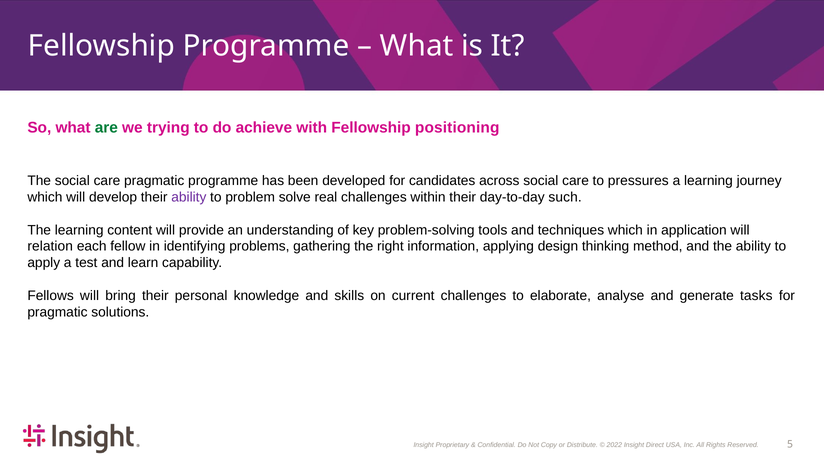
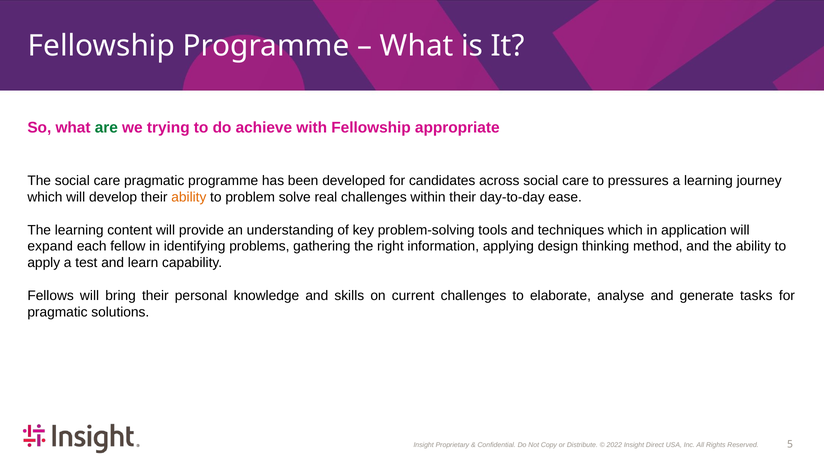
positioning: positioning -> appropriate
ability at (189, 197) colour: purple -> orange
such: such -> ease
relation: relation -> expand
